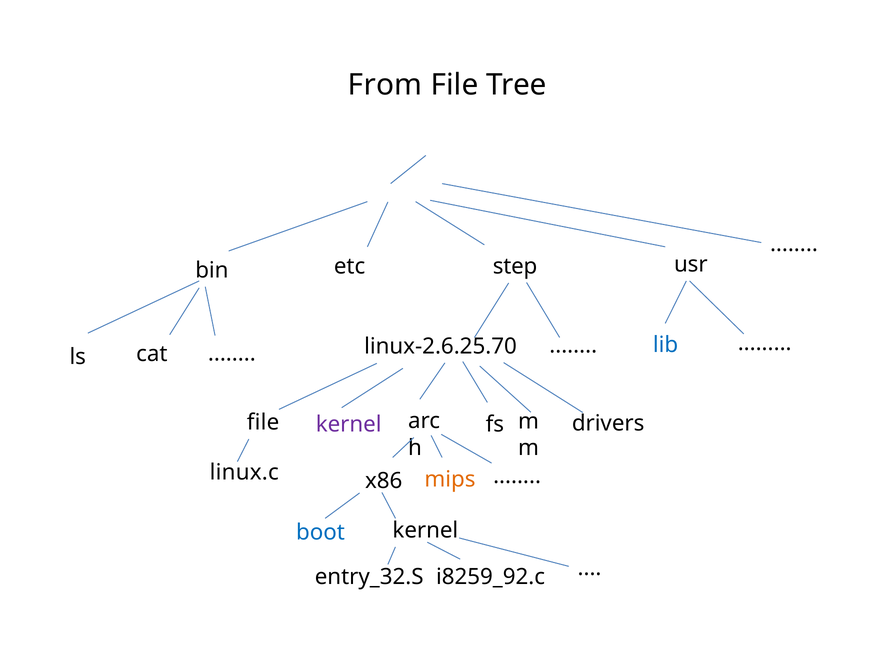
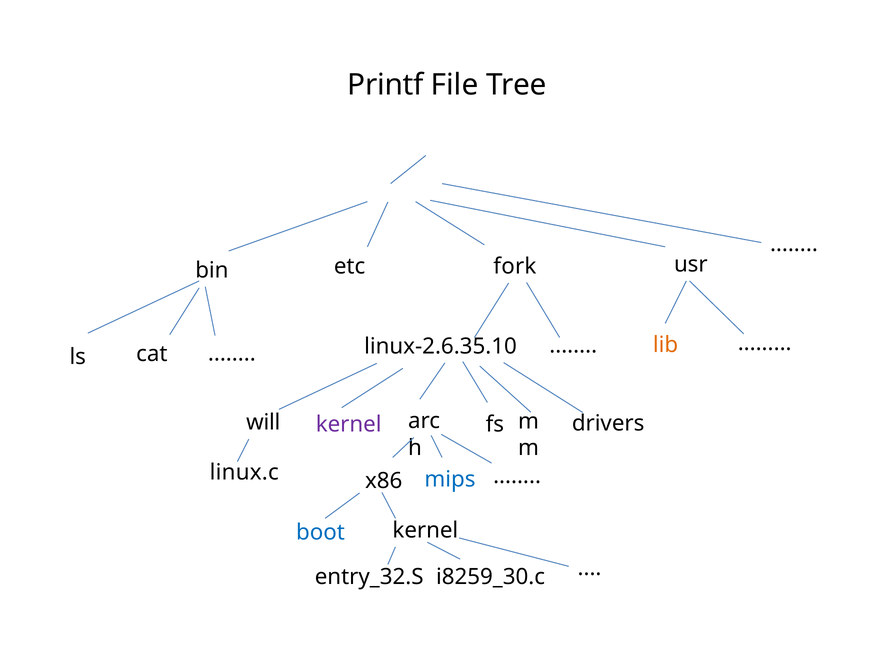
From: From -> Printf
step: step -> fork
linux-2.6.25.70: linux-2.6.25.70 -> linux-2.6.35.10
lib colour: blue -> orange
file at (263, 422): file -> will
mips colour: orange -> blue
i8259_92.c: i8259_92.c -> i8259_30.c
